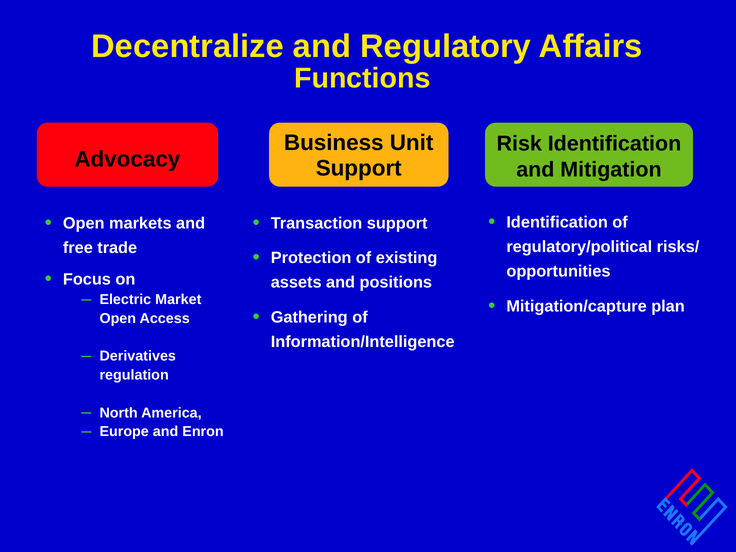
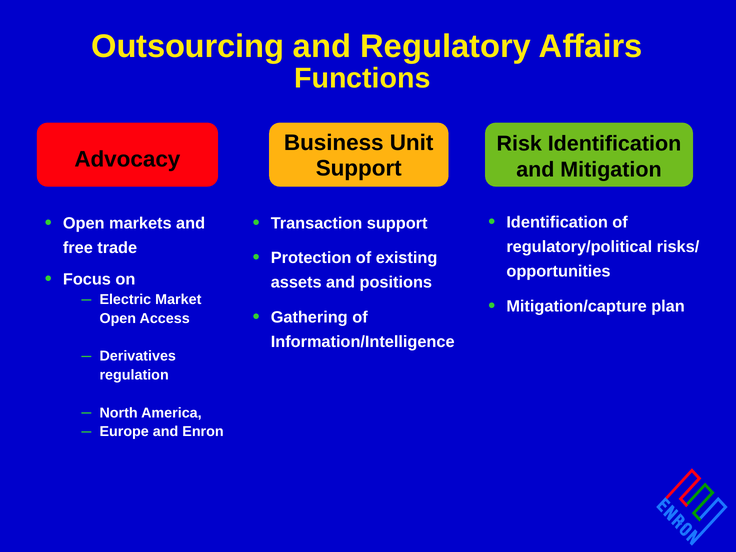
Decentralize: Decentralize -> Outsourcing
